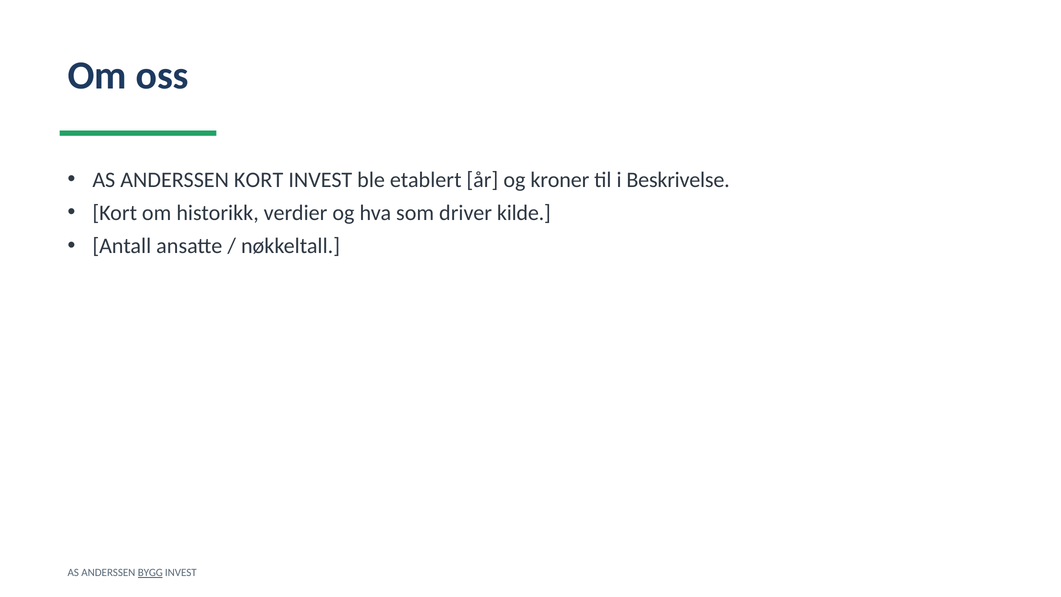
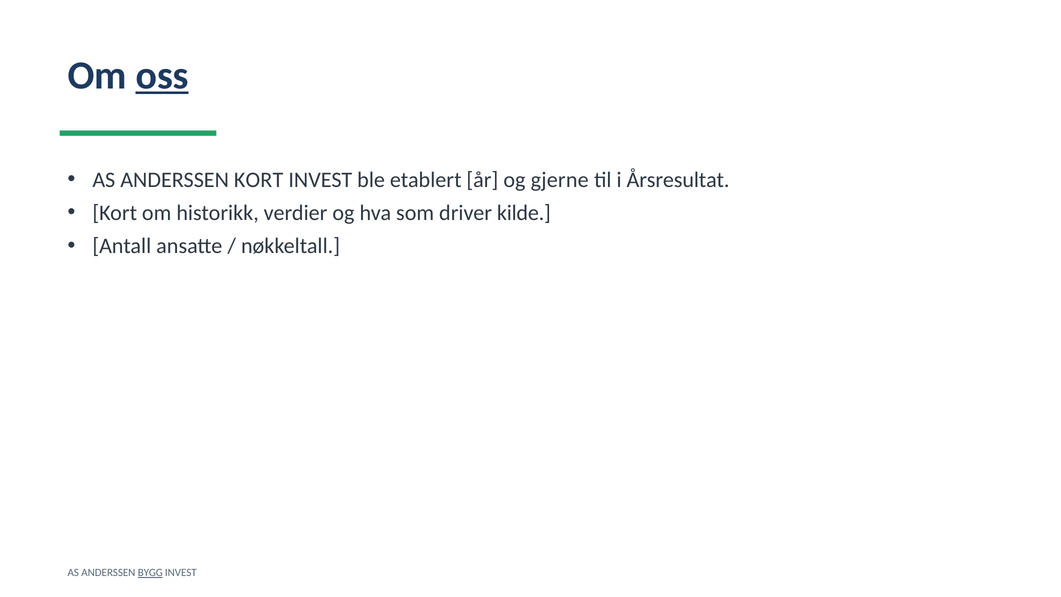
oss underline: none -> present
kroner: kroner -> gjerne
Beskrivelse: Beskrivelse -> Årsresultat
